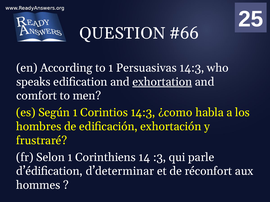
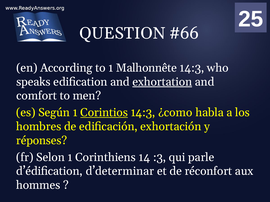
Persuasivas: Persuasivas -> Malhonnête
Corintios underline: none -> present
frustraré: frustraré -> réponses
